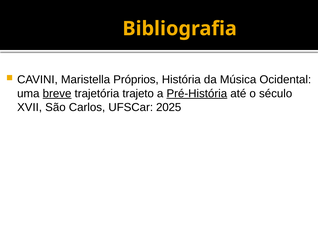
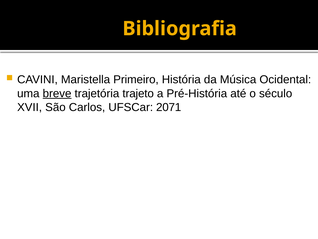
Próprios: Próprios -> Primeiro
Pré-História underline: present -> none
2025: 2025 -> 2071
